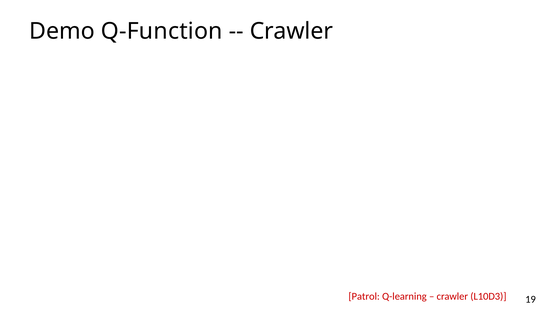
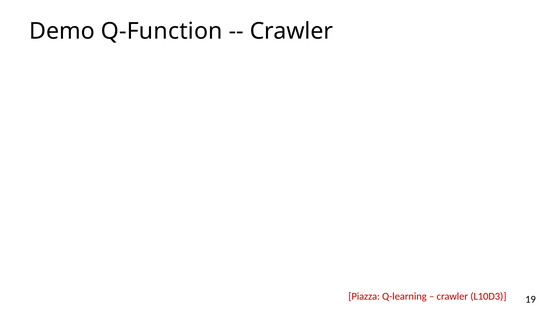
Patrol: Patrol -> Piazza
